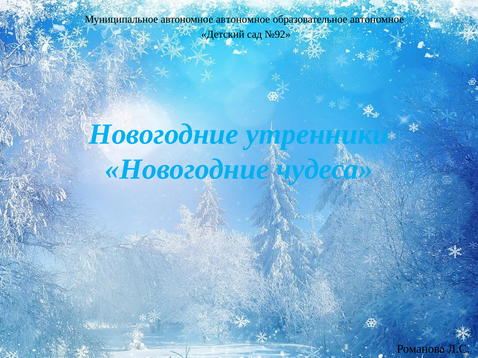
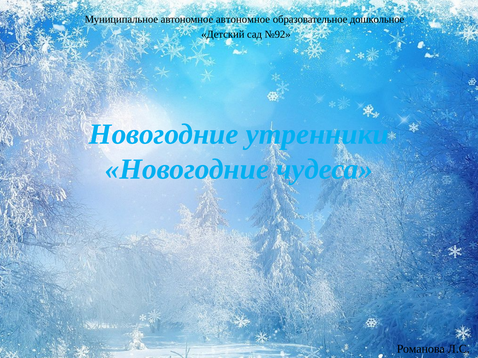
образовательное автономное: автономное -> дошкольное
